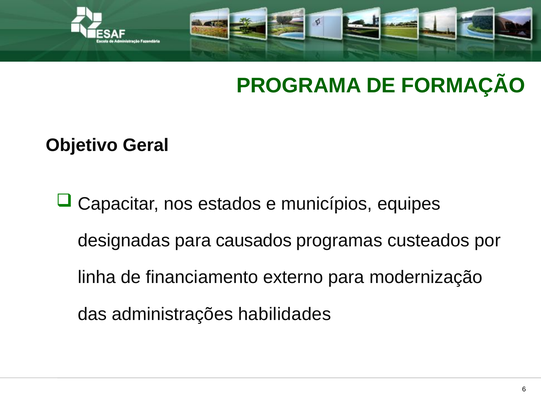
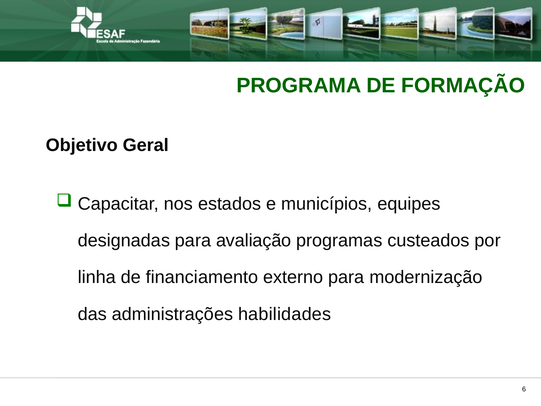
causados: causados -> avaliação
